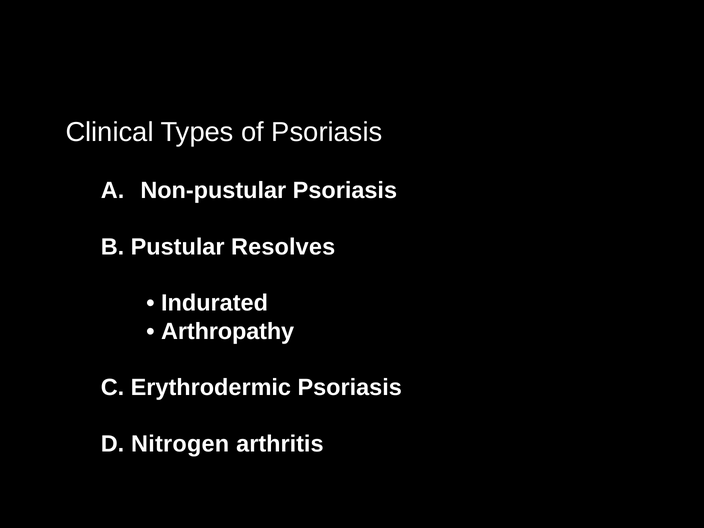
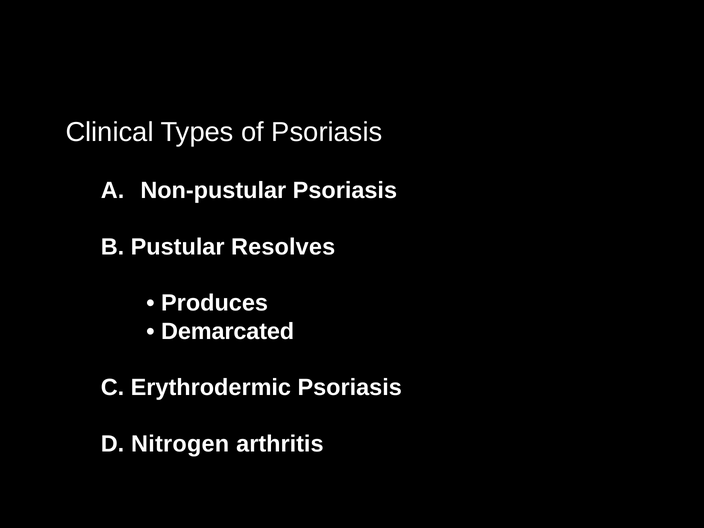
Indurated: Indurated -> Produces
Arthropathy: Arthropathy -> Demarcated
